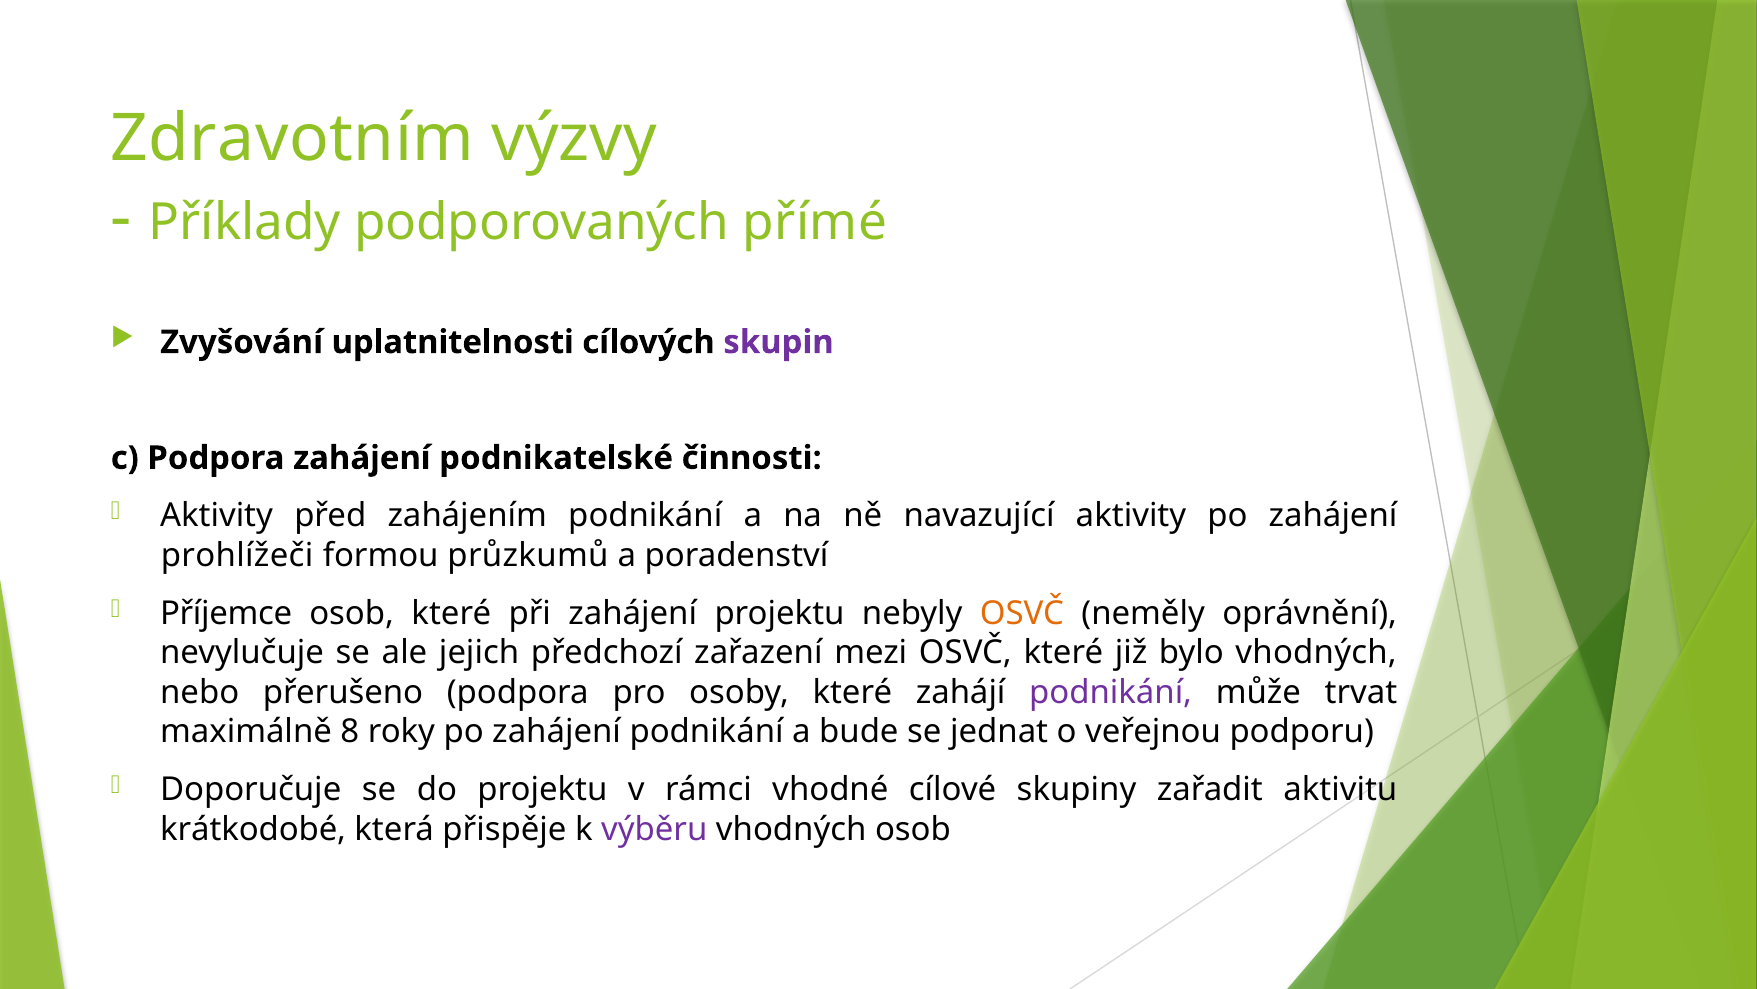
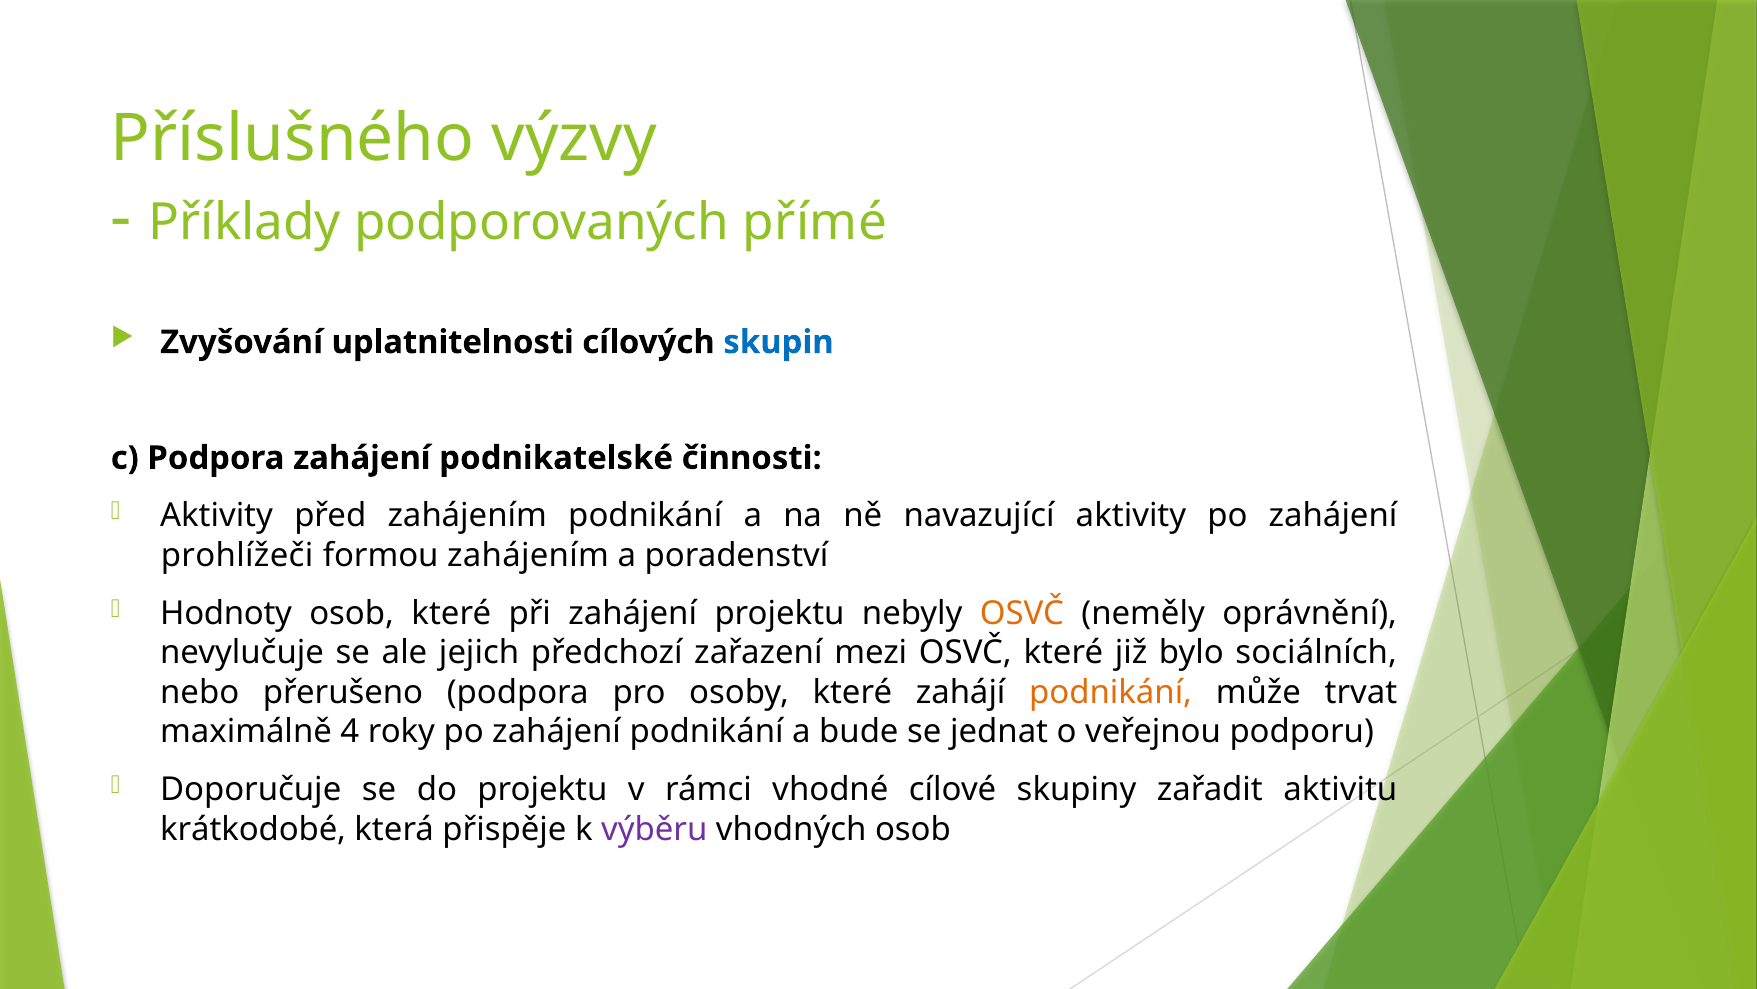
Zdravotním: Zdravotním -> Příslušného
skupin colour: purple -> blue
formou průzkumů: průzkumů -> zahájením
Příjemce: Příjemce -> Hodnoty
bylo vhodných: vhodných -> sociálních
podnikání at (1111, 692) colour: purple -> orange
8: 8 -> 4
